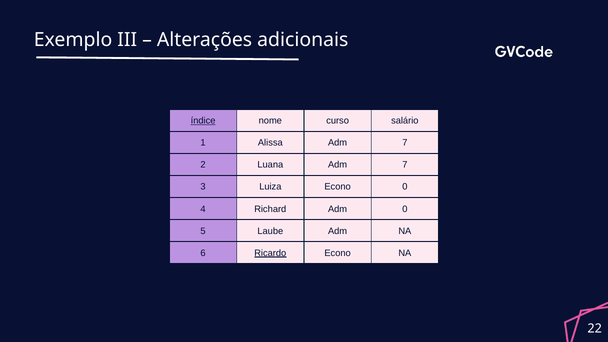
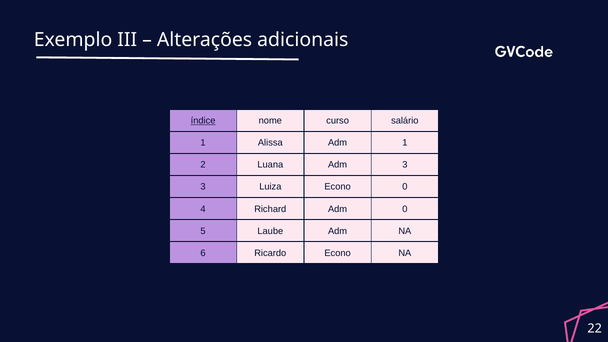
Alissa Adm 7: 7 -> 1
Luana Adm 7: 7 -> 3
Ricardo underline: present -> none
